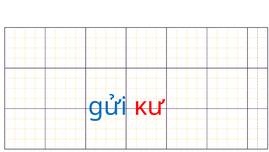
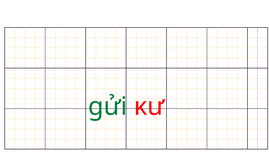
gửi colour: blue -> green
